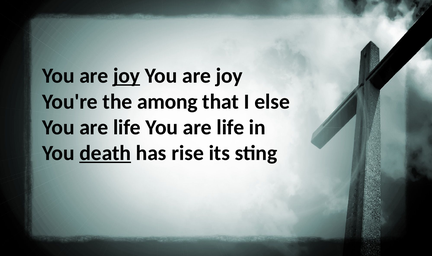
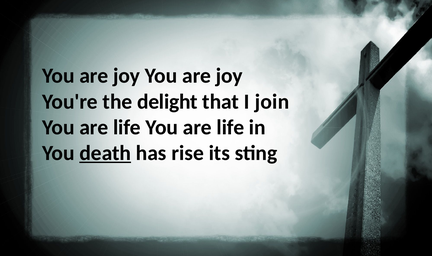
joy at (127, 76) underline: present -> none
among: among -> delight
else: else -> join
